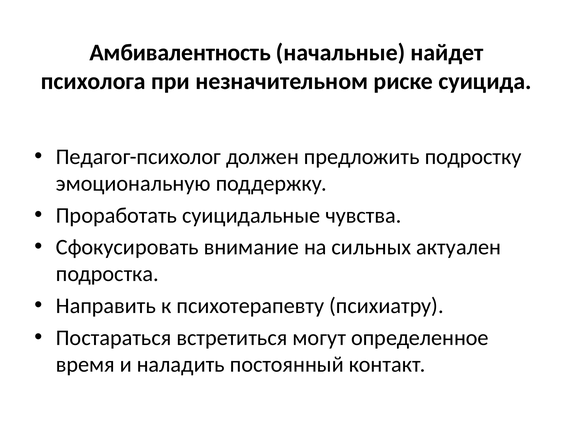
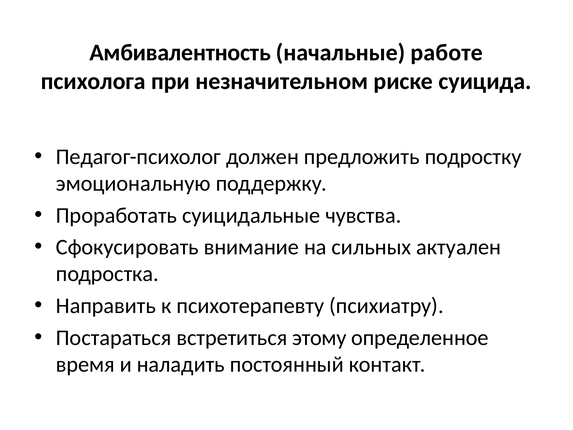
найдет: найдет -> работе
могут: могут -> этому
